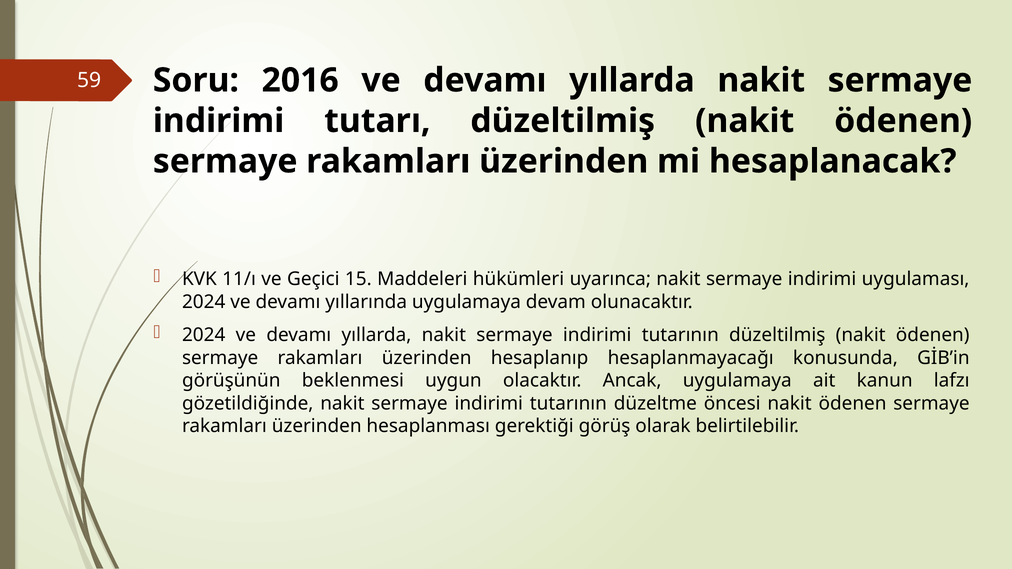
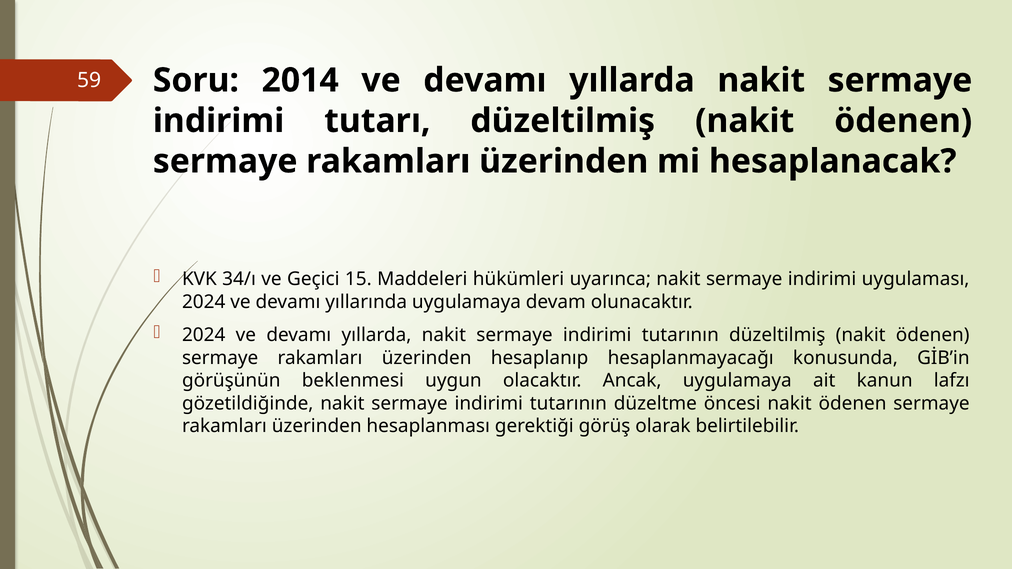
2016: 2016 -> 2014
11/ı: 11/ı -> 34/ı
